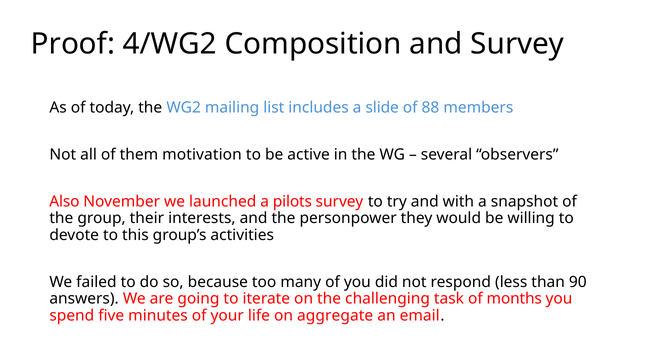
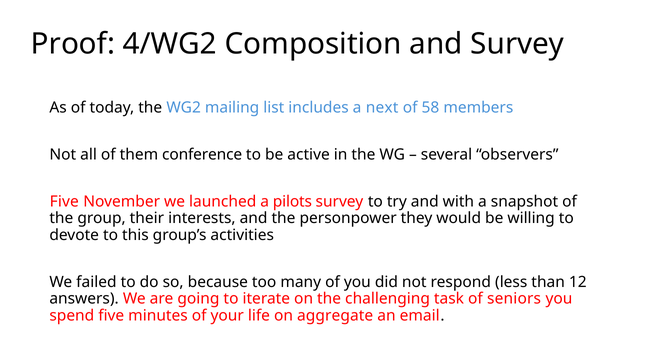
slide: slide -> next
88: 88 -> 58
motivation: motivation -> conference
Also at (64, 202): Also -> Five
90: 90 -> 12
months: months -> seniors
